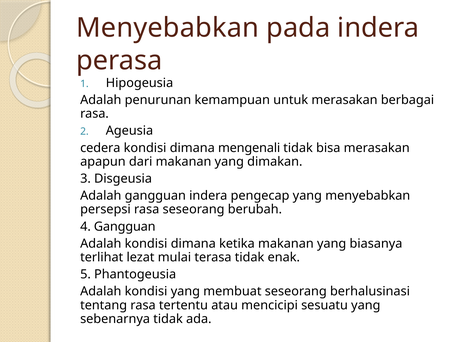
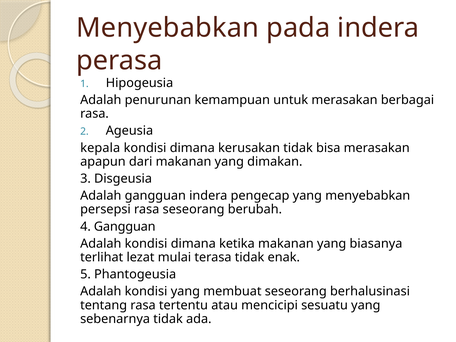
cedera: cedera -> kepala
mengenali: mengenali -> kerusakan
